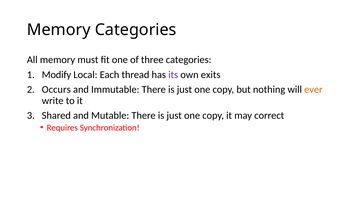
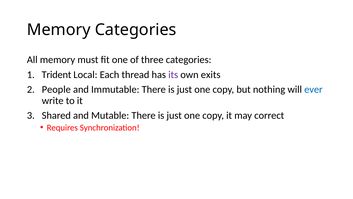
Modify: Modify -> Trident
Occurs: Occurs -> People
ever colour: orange -> blue
